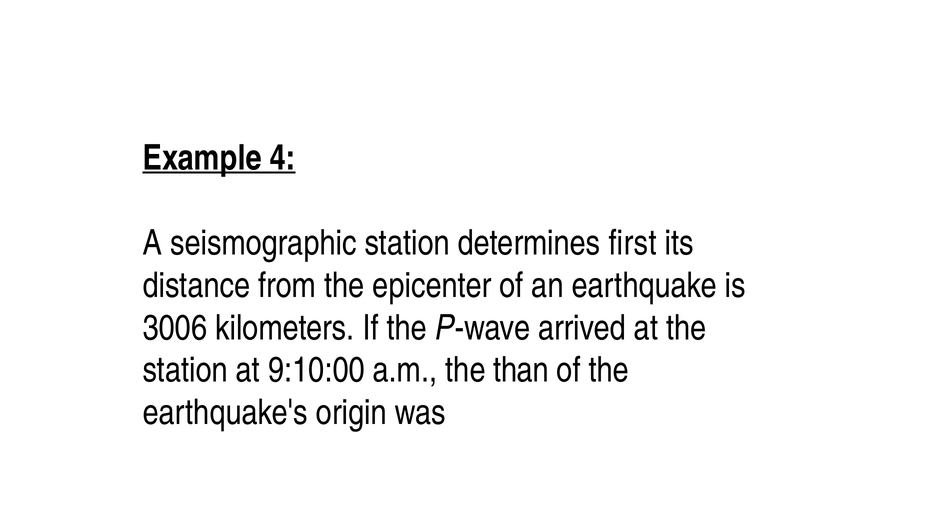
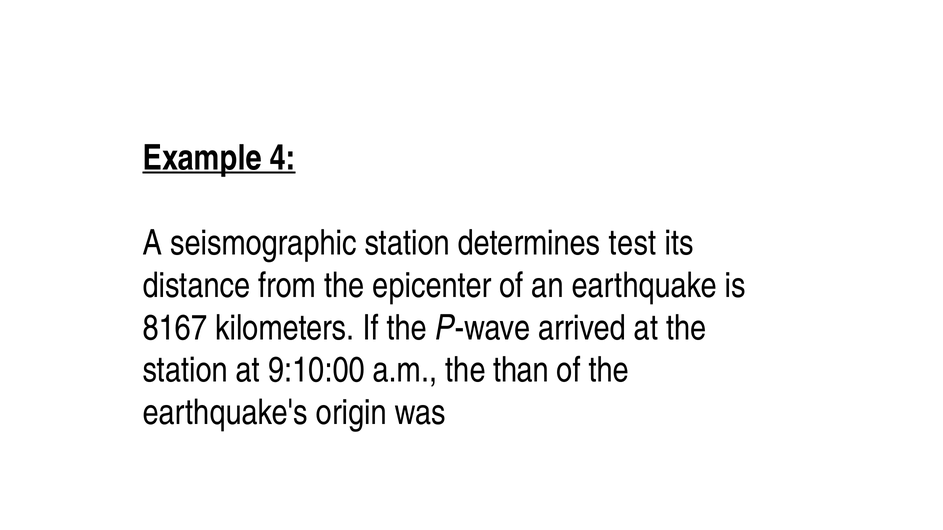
first: first -> test
3006: 3006 -> 8167
